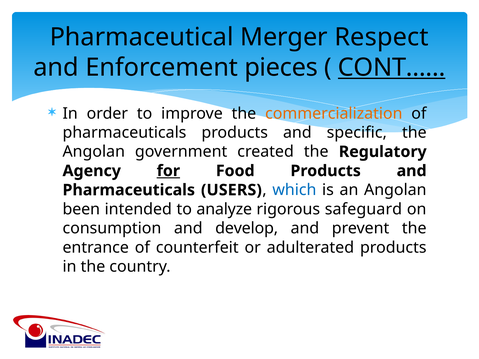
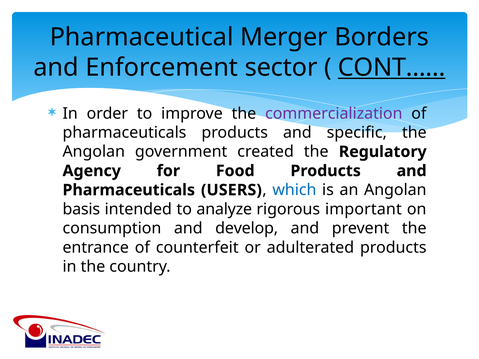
Respect: Respect -> Borders
pieces: pieces -> sector
commercialization colour: orange -> purple
for underline: present -> none
been: been -> basis
safeguard: safeguard -> important
